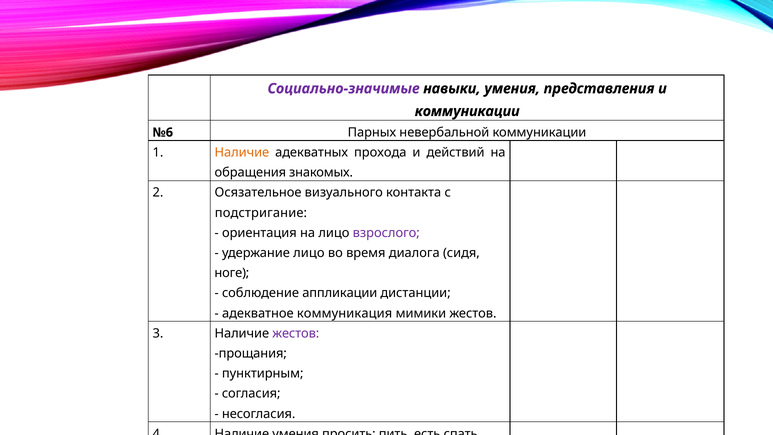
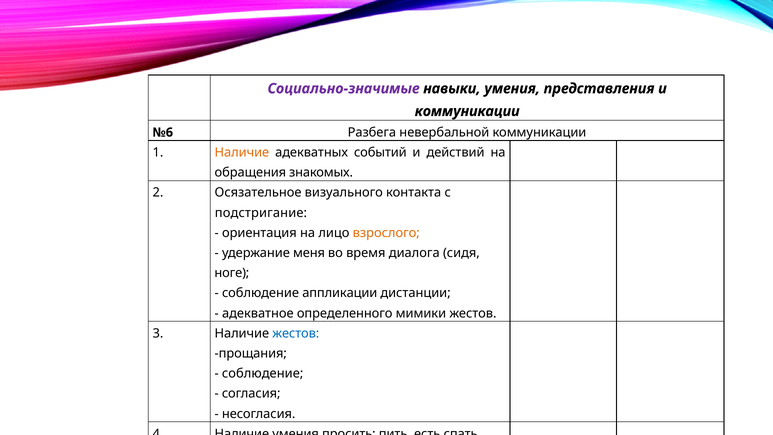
Парных: Парных -> Разбега
прохода: прохода -> событий
взрослого colour: purple -> orange
удержание лицо: лицо -> меня
коммуникация: коммуникация -> определенного
жестов at (296, 333) colour: purple -> blue
пунктирным at (263, 373): пунктирным -> соблюдение
